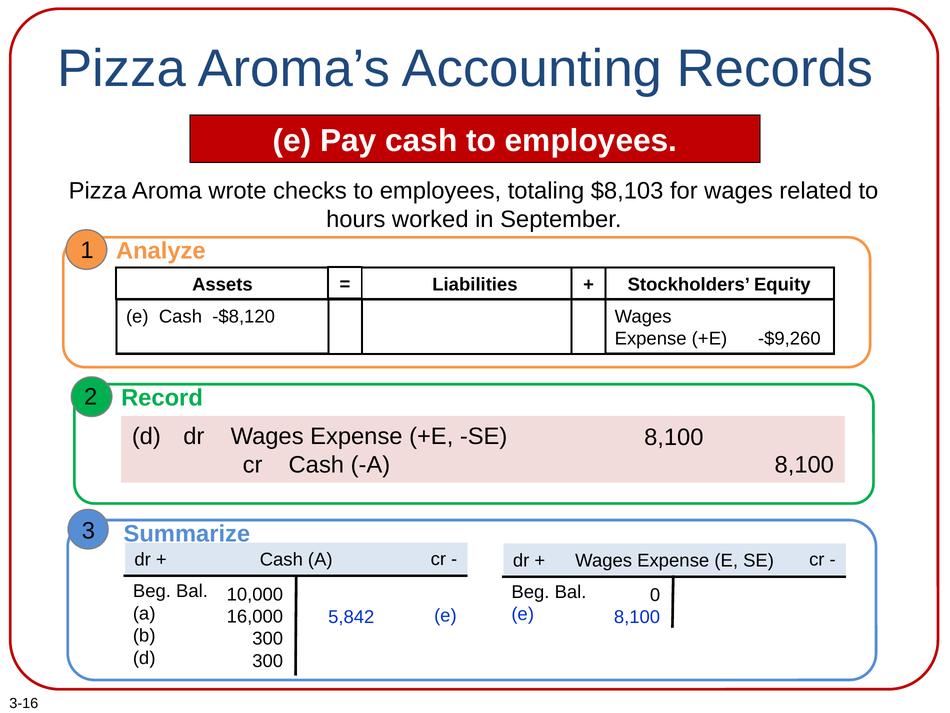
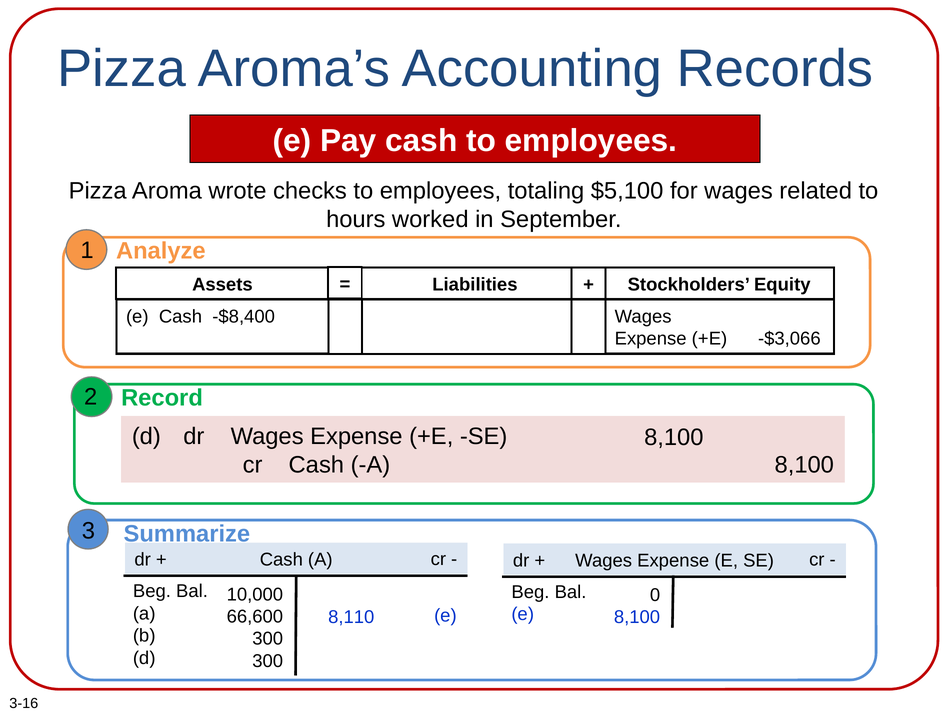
$8,103: $8,103 -> $5,100
-$8,120: -$8,120 -> -$8,400
-$9,260: -$9,260 -> -$3,066
16,000: 16,000 -> 66,600
5,842: 5,842 -> 8,110
